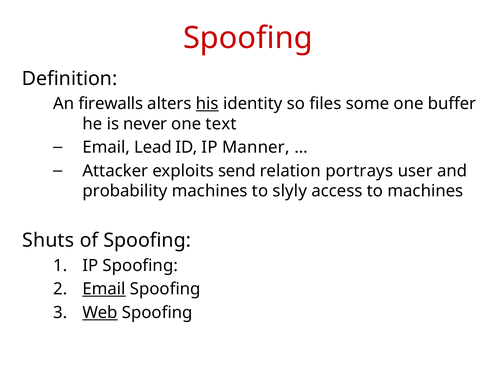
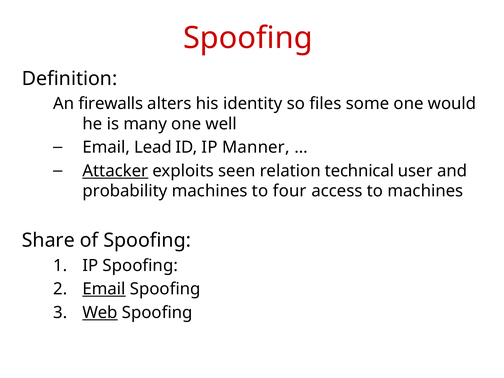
his underline: present -> none
buffer: buffer -> would
never: never -> many
text: text -> well
Attacker underline: none -> present
send: send -> seen
portrays: portrays -> technical
slyly: slyly -> four
Shuts: Shuts -> Share
